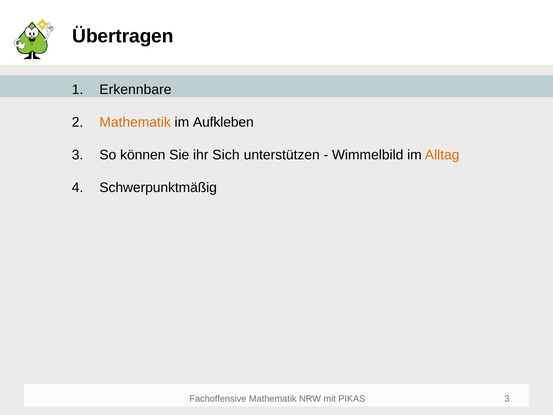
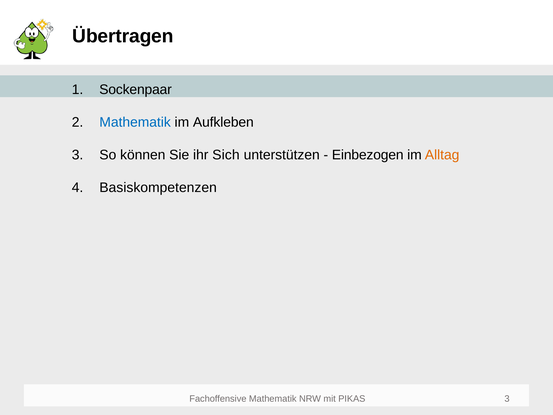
Erkennbare: Erkennbare -> Sockenpaar
Mathematik at (135, 122) colour: orange -> blue
Wimmelbild: Wimmelbild -> Einbezogen
Schwerpunktmäßig: Schwerpunktmäßig -> Basiskompetenzen
